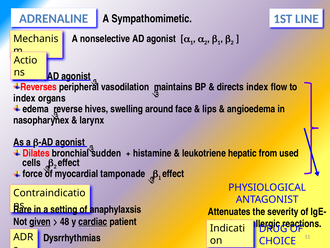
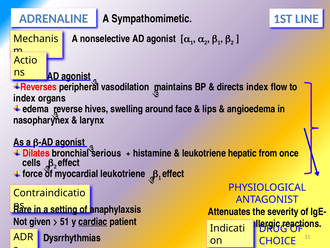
sudden: sudden -> serious
used: used -> once
myocardial tamponade: tamponade -> leukotriene
given underline: present -> none
48: 48 -> 51
